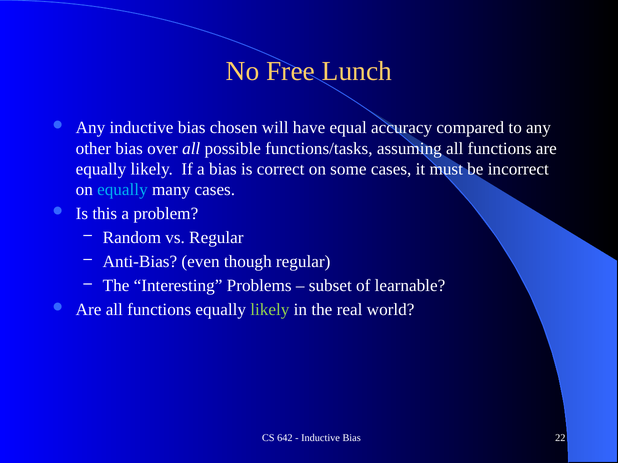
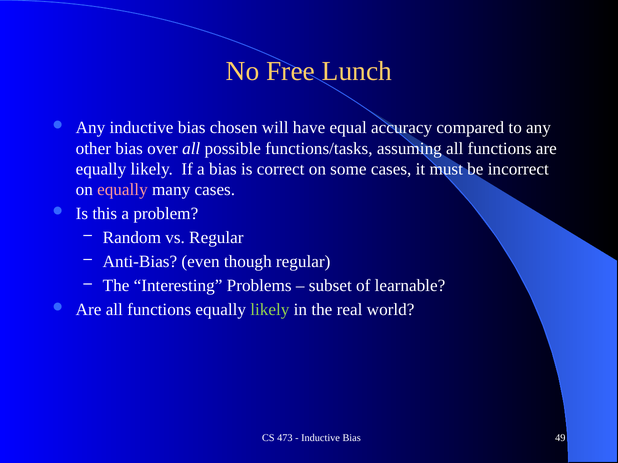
equally at (122, 190) colour: light blue -> pink
642: 642 -> 473
22: 22 -> 49
